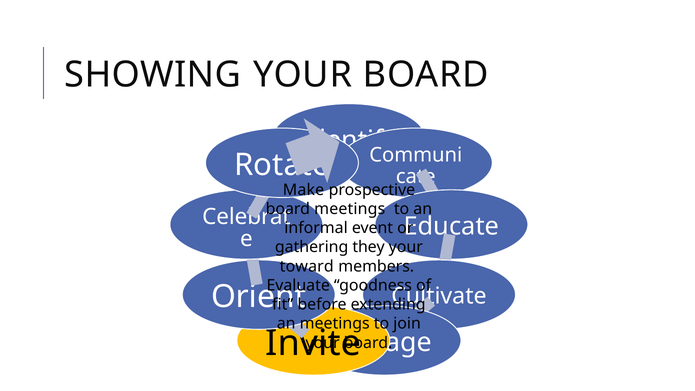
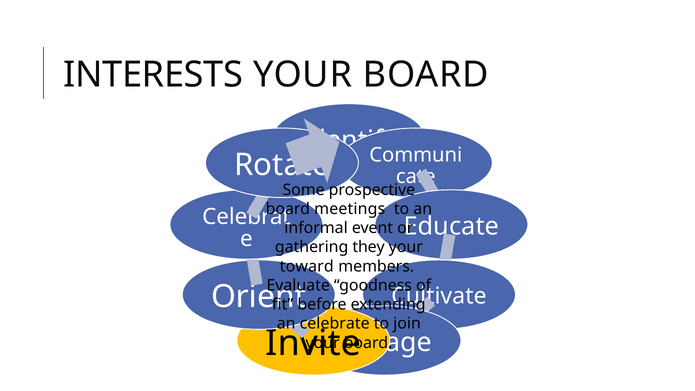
SHOWING: SHOWING -> INTERESTS
Make: Make -> Some
an meetings: meetings -> celebrate
